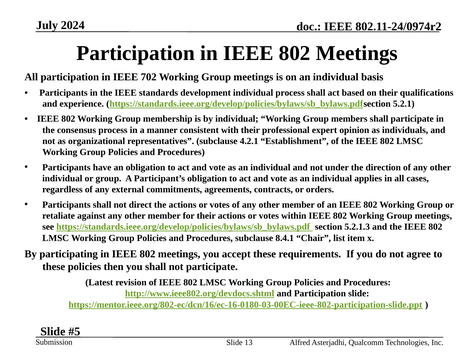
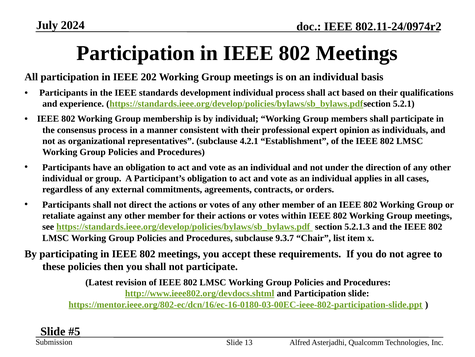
702: 702 -> 202
8.4.1: 8.4.1 -> 9.3.7
